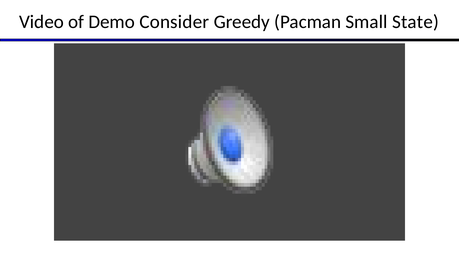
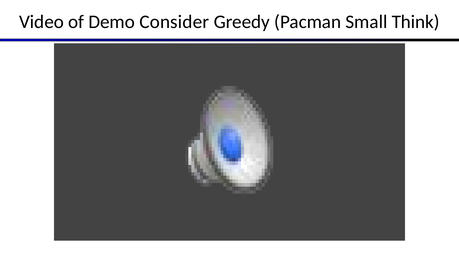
State: State -> Think
